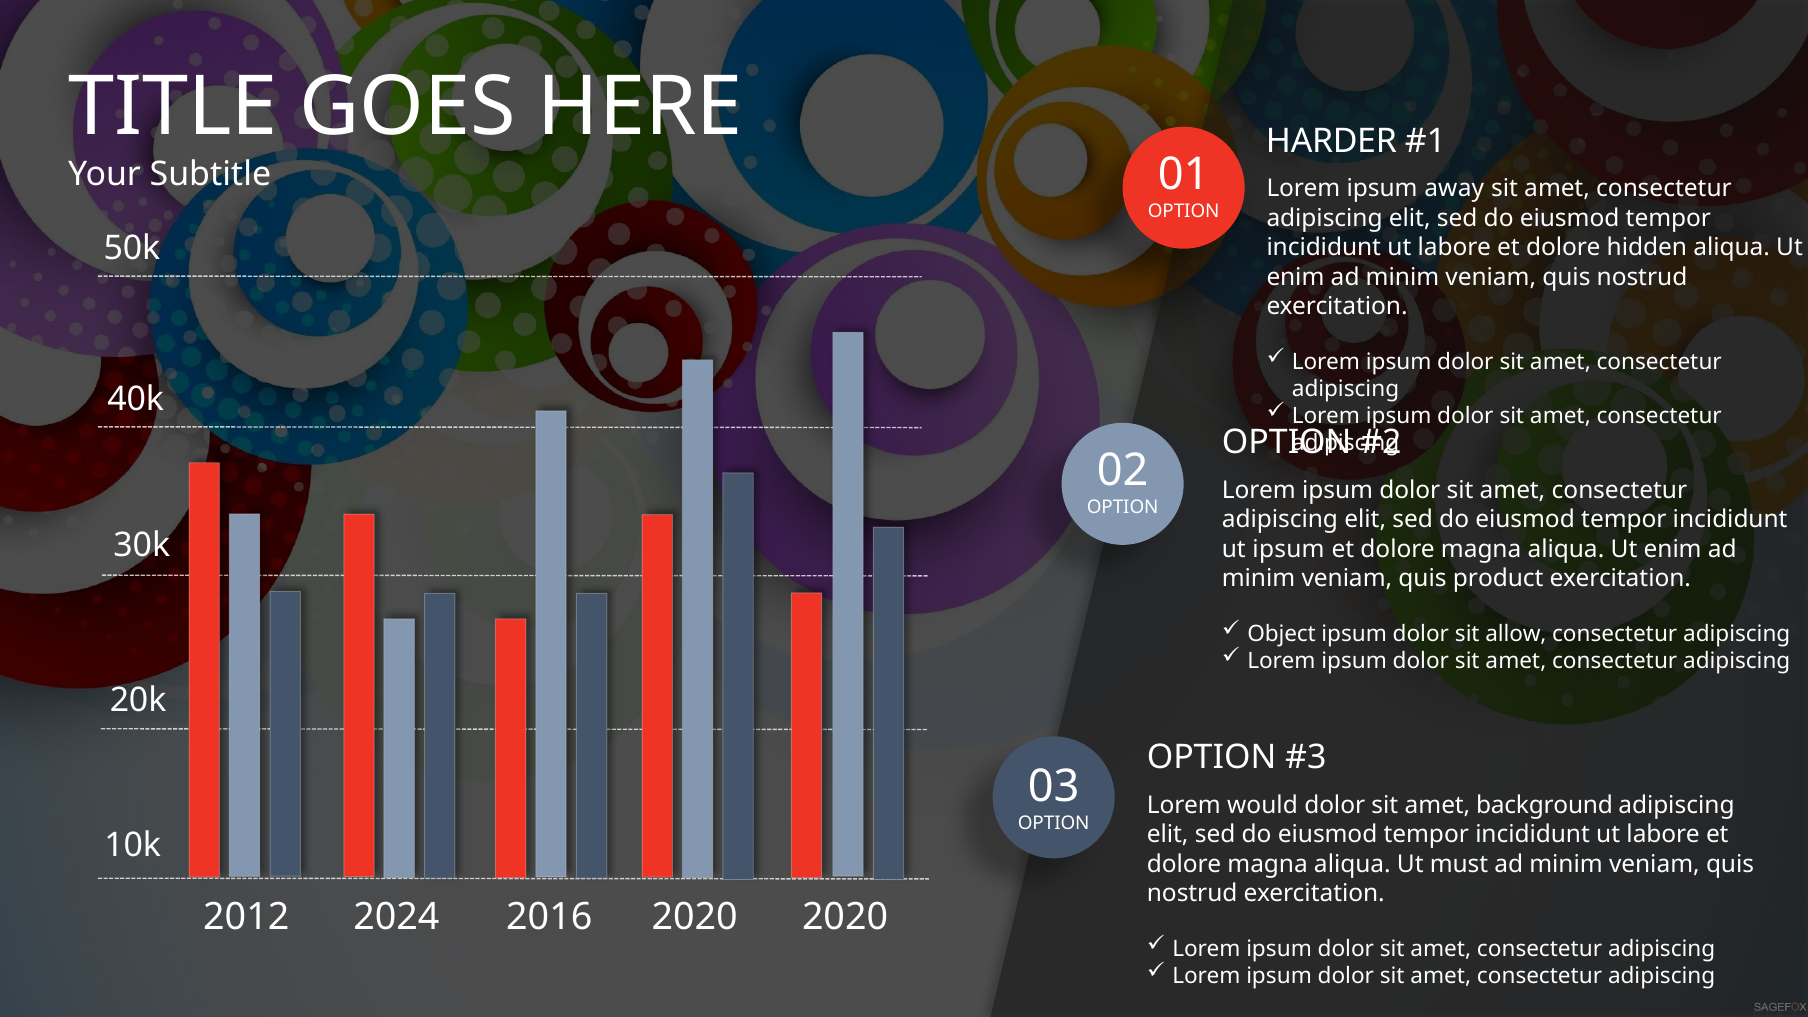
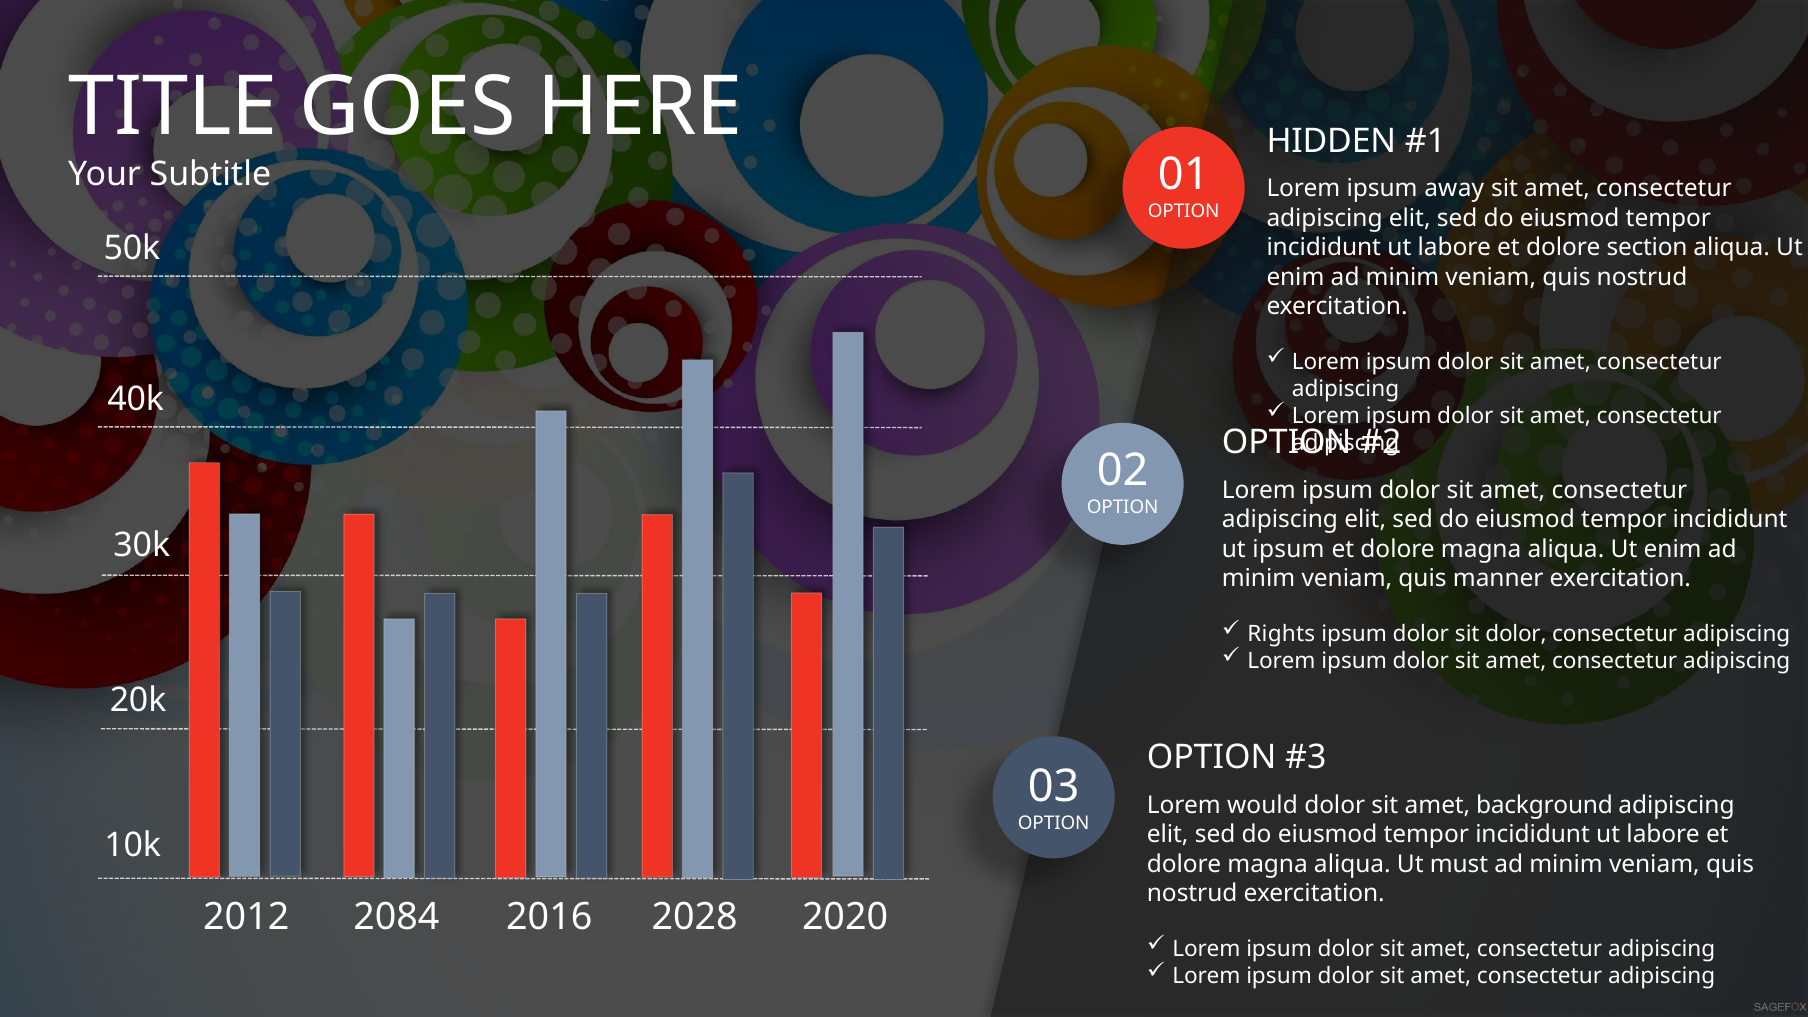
HARDER: HARDER -> HIDDEN
hidden: hidden -> section
product: product -> manner
Object: Object -> Rights
sit allow: allow -> dolor
2024: 2024 -> 2084
2016 2020: 2020 -> 2028
